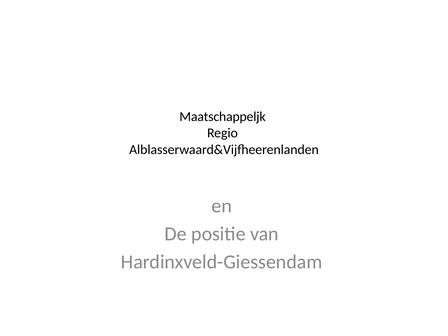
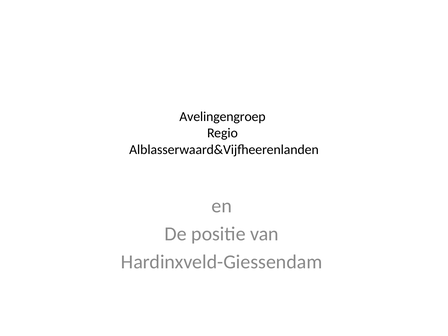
Maatschappeljk: Maatschappeljk -> Avelingengroep
